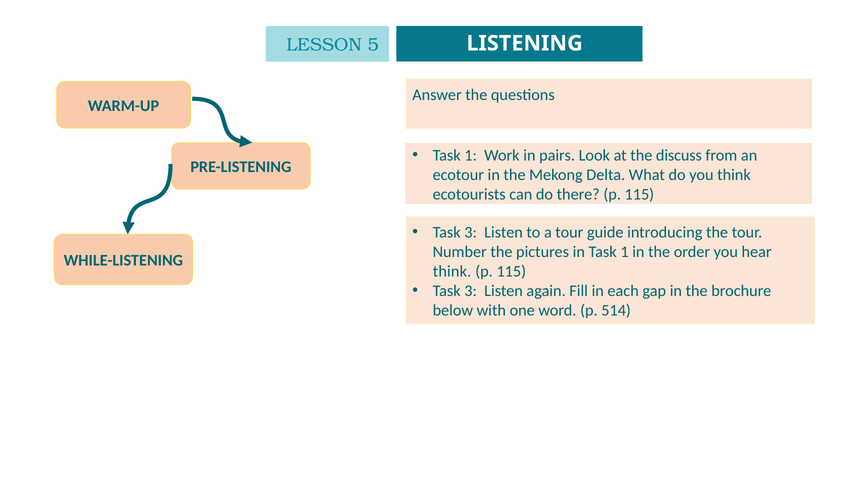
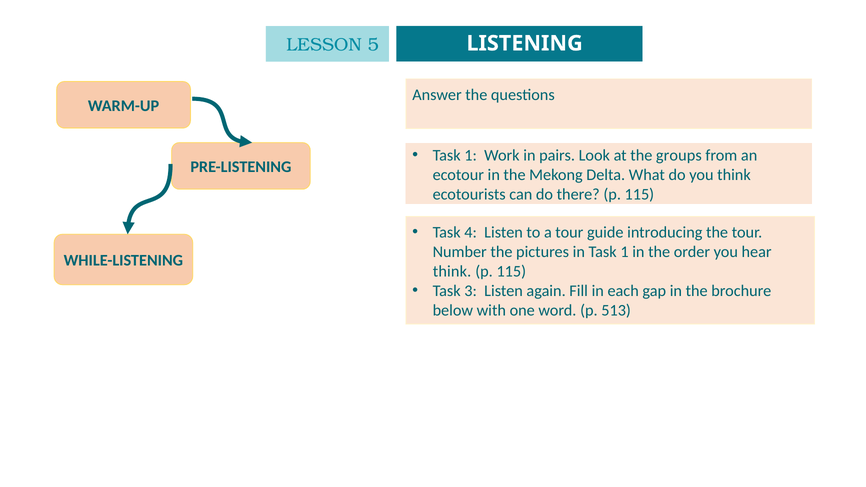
discuss: discuss -> groups
3 at (471, 232): 3 -> 4
514: 514 -> 513
